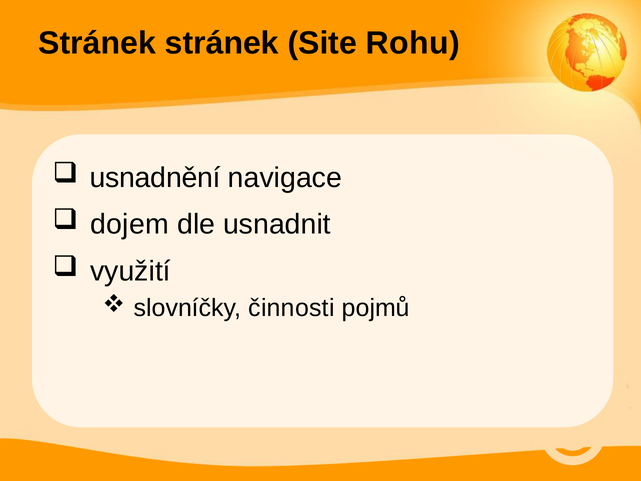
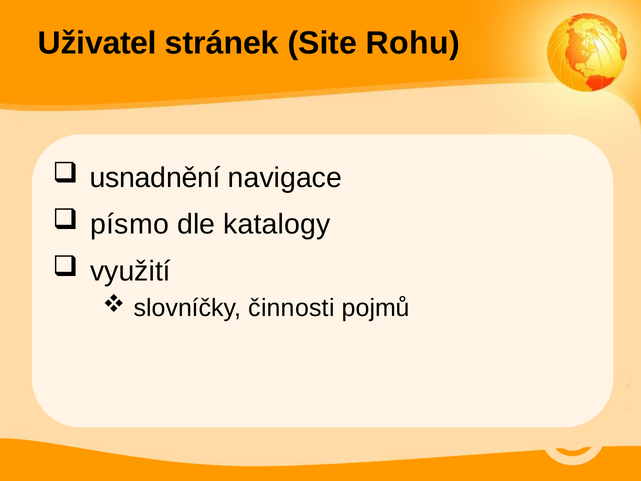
Stránek at (97, 43): Stránek -> Uživatel
dojem: dojem -> písmo
usnadnit: usnadnit -> katalogy
